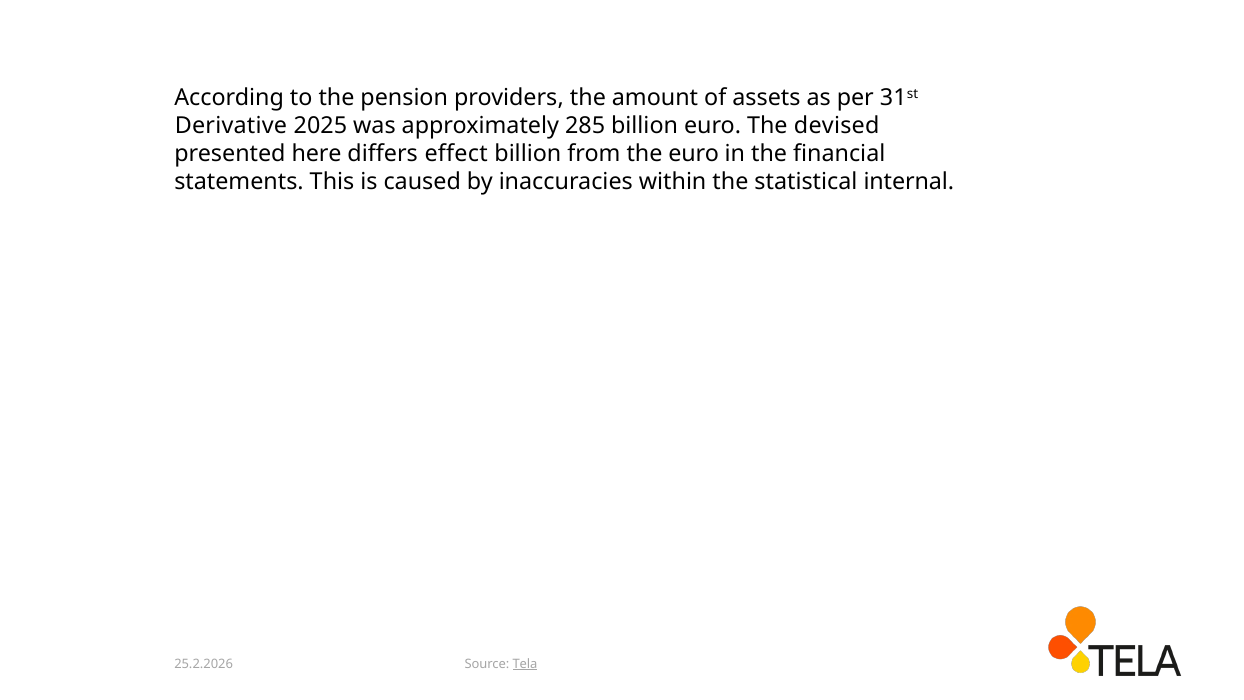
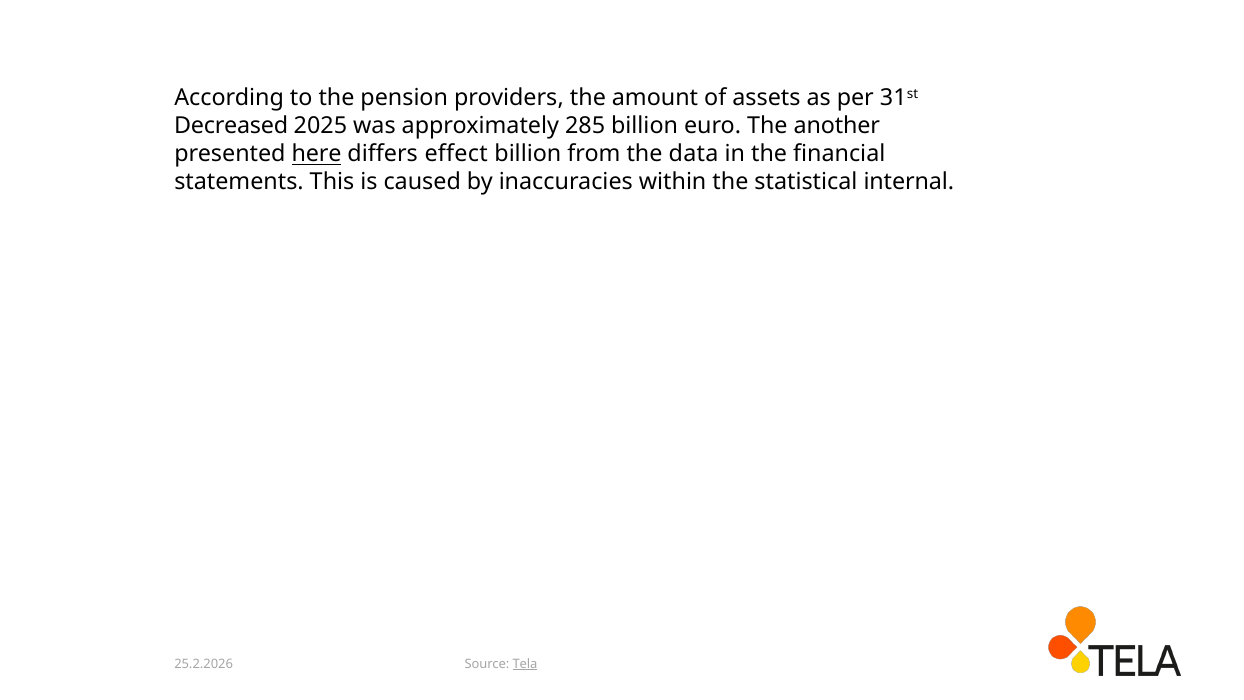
Derivative: Derivative -> Decreased
devised: devised -> another
here underline: none -> present
the euro: euro -> data
